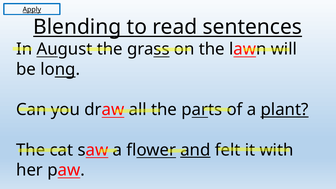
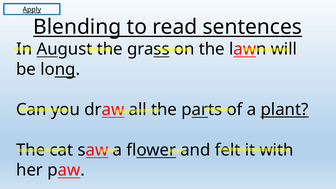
and underline: present -> none
